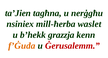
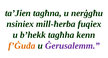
waslet: waslet -> fuqiex
grazzja: grazzja -> tagħha
Ġerusalemm colour: red -> purple
